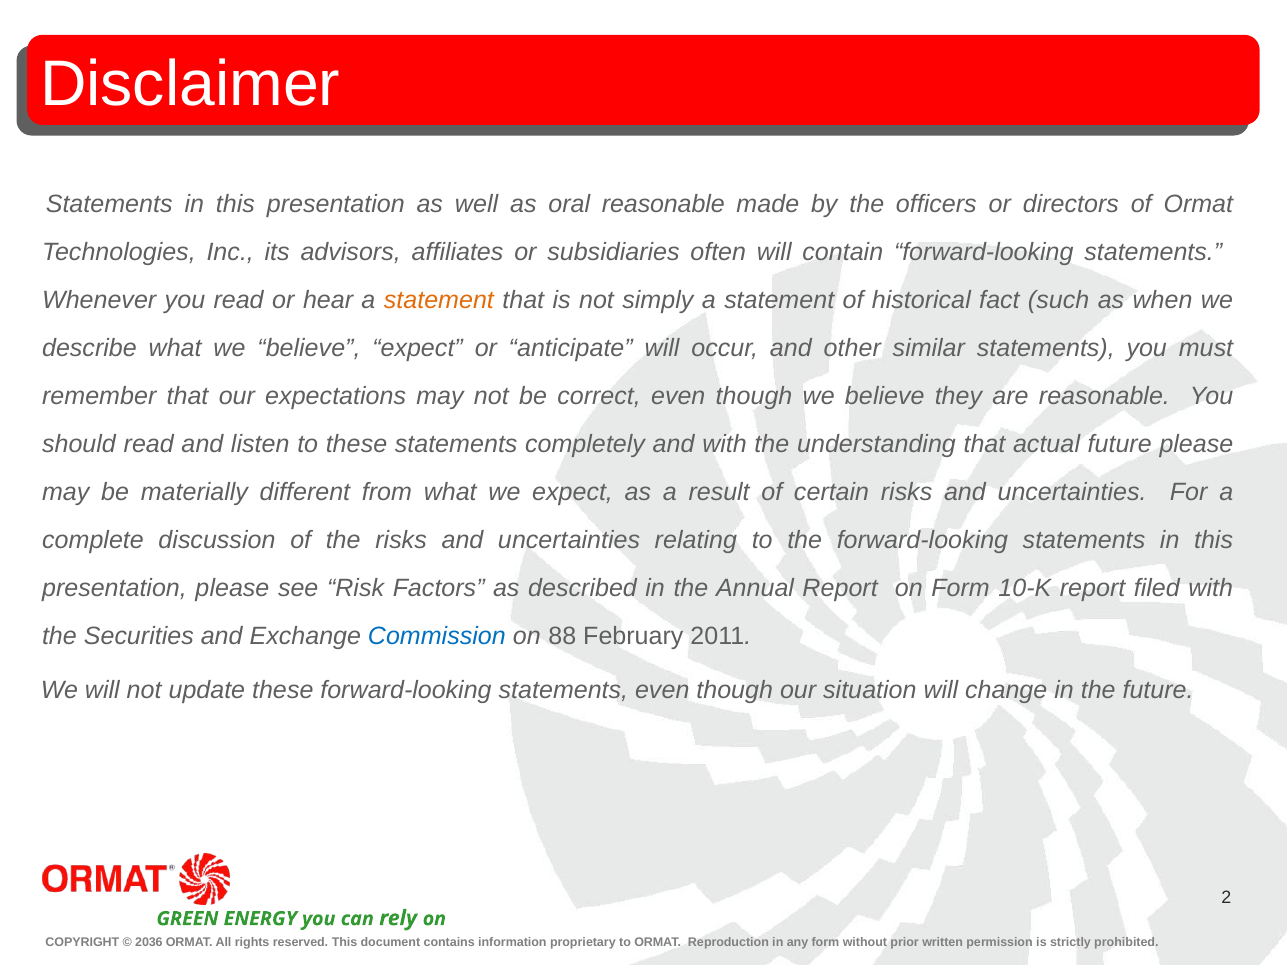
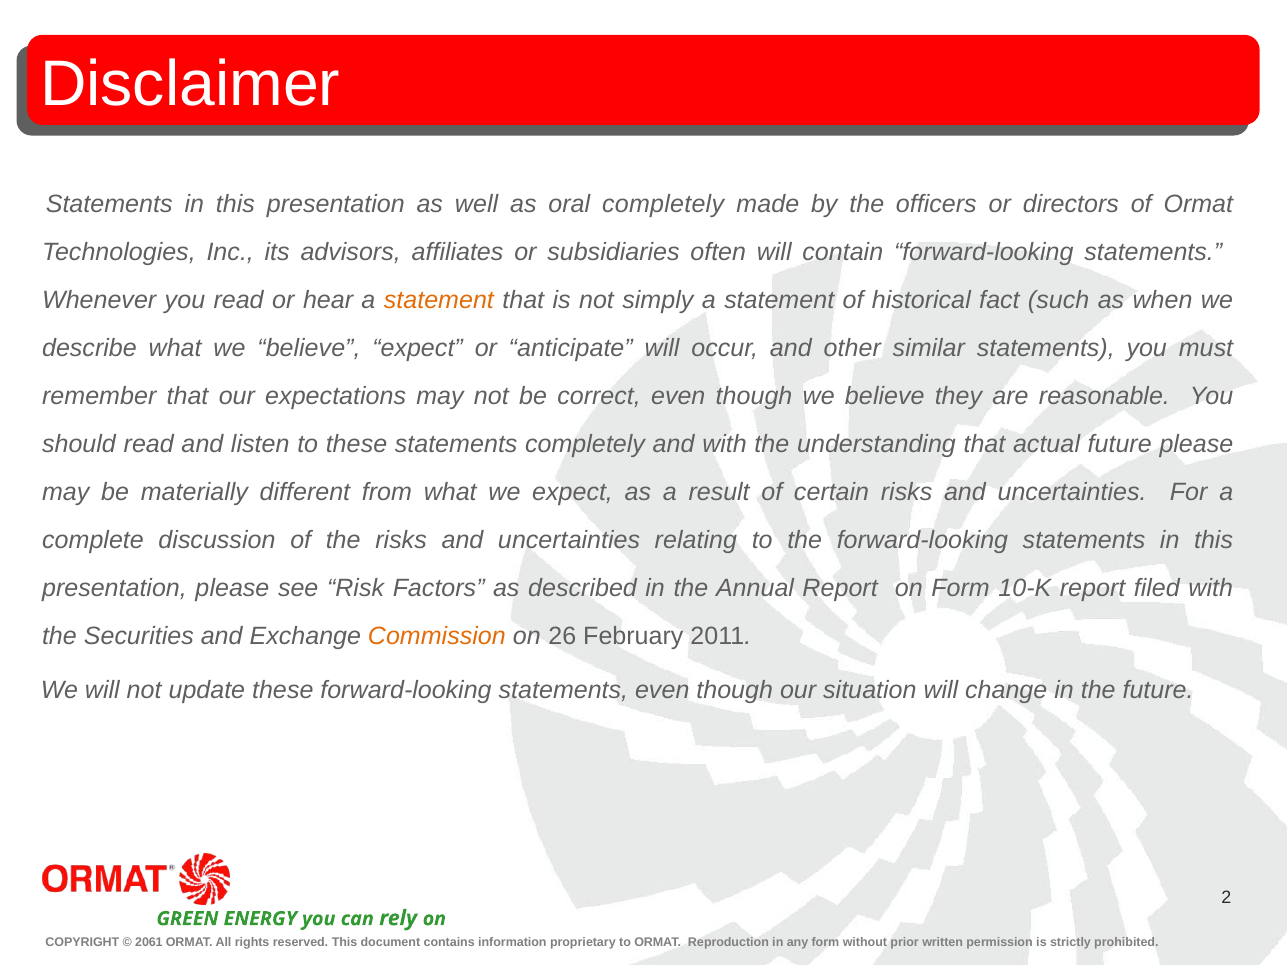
oral reasonable: reasonable -> completely
Commission colour: blue -> orange
88: 88 -> 26
2036: 2036 -> 2061
